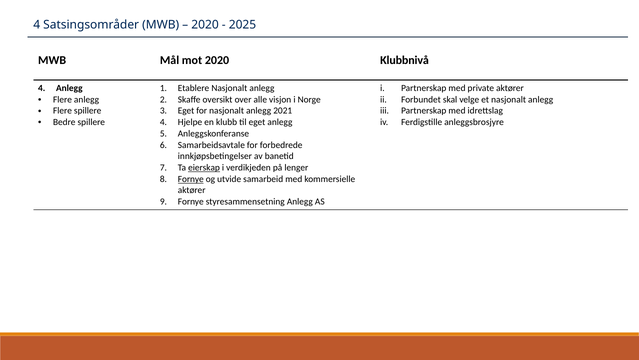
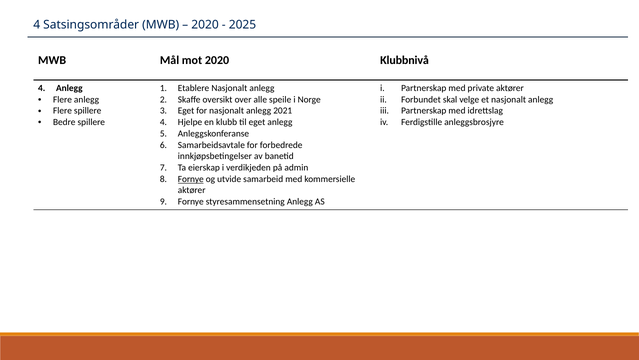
visjon: visjon -> speile
eierskap underline: present -> none
lenger: lenger -> admin
